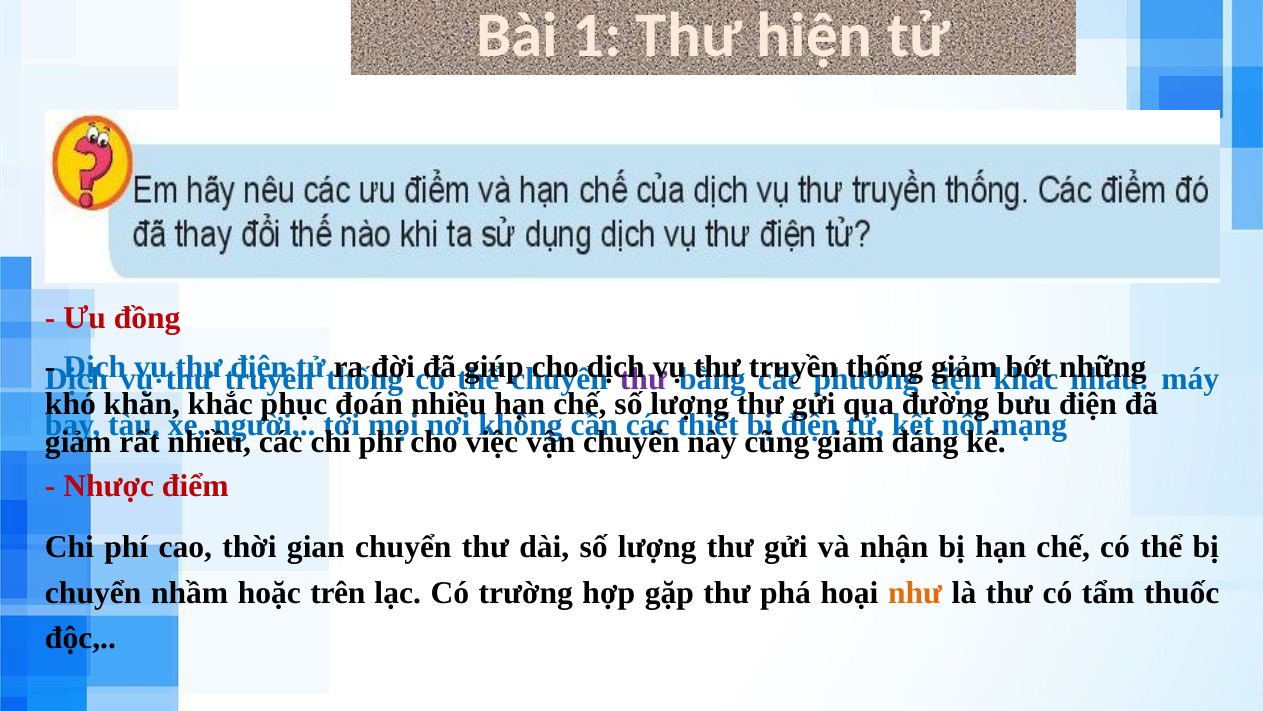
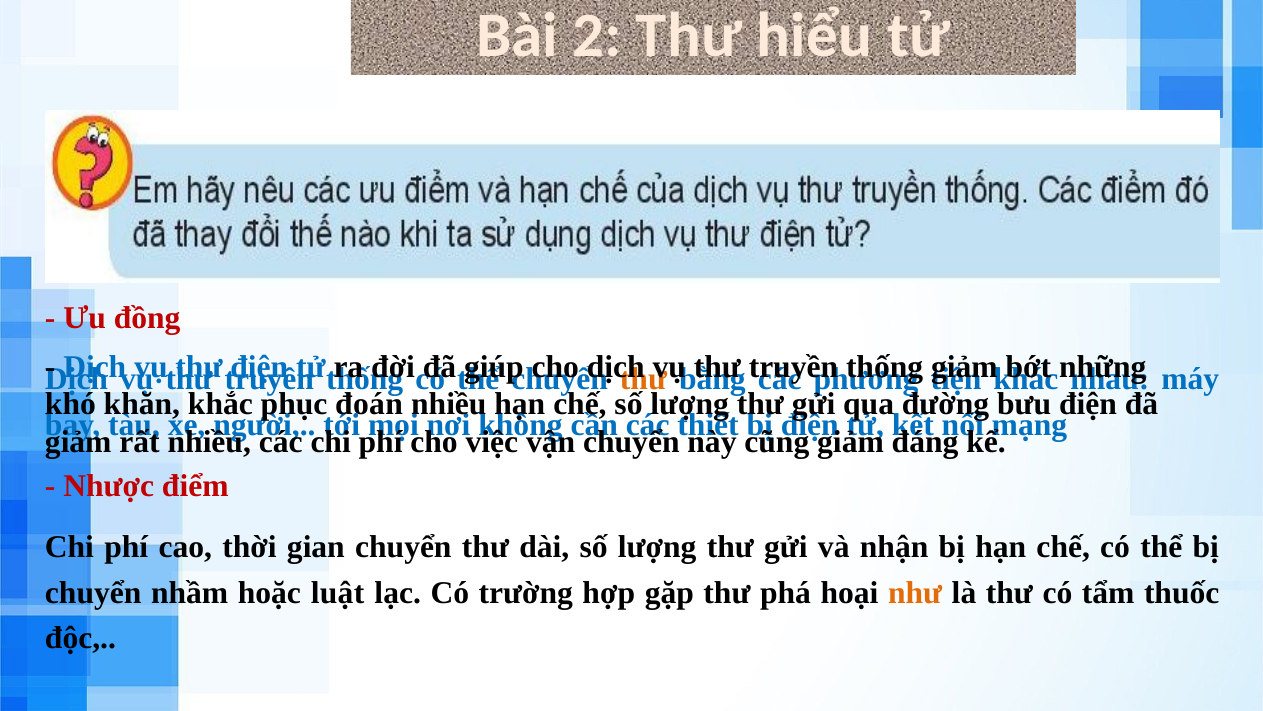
1: 1 -> 2
hiện: hiện -> hiểu
thư at (643, 379) colour: purple -> orange
trên: trên -> luật
